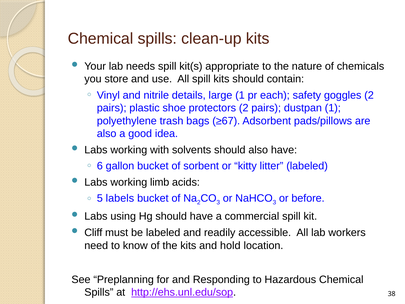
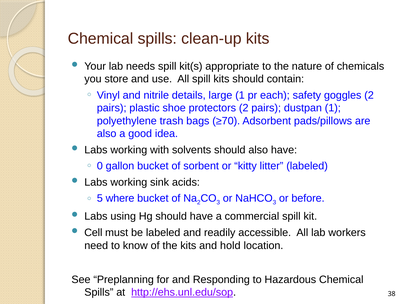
≥67: ≥67 -> ≥70
6: 6 -> 0
limb: limb -> sink
labels: labels -> where
Cliff: Cliff -> Cell
